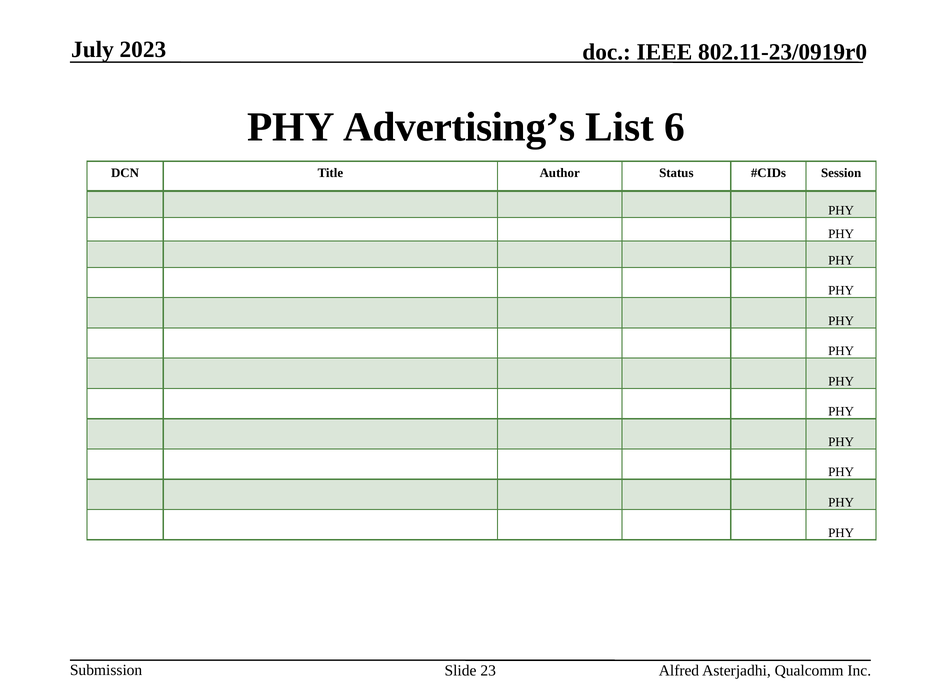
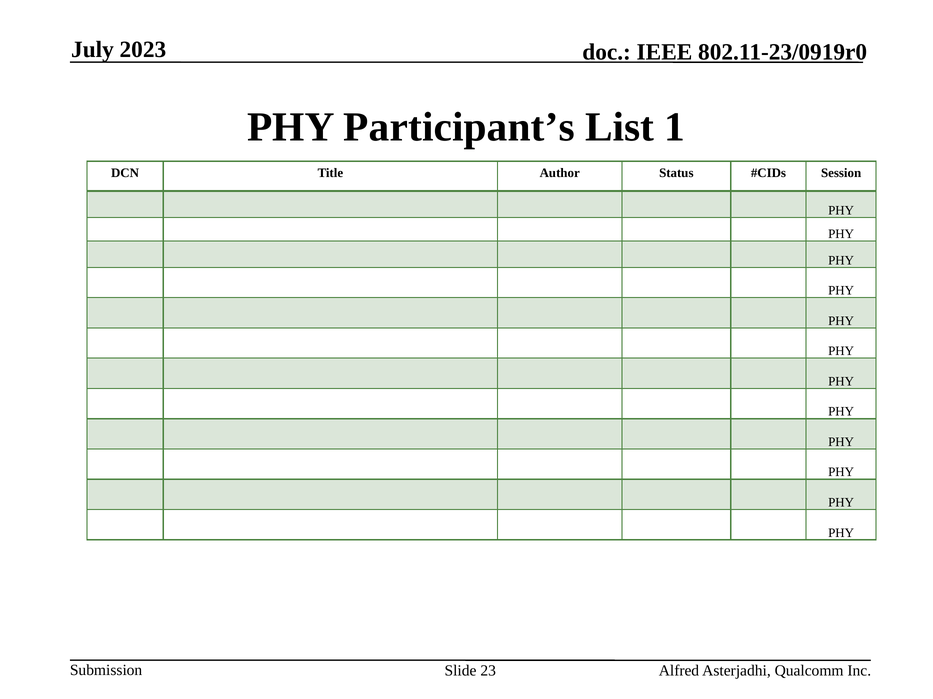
Advertising’s: Advertising’s -> Participant’s
6: 6 -> 1
